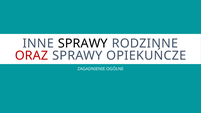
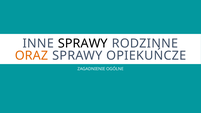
ORAZ colour: red -> orange
